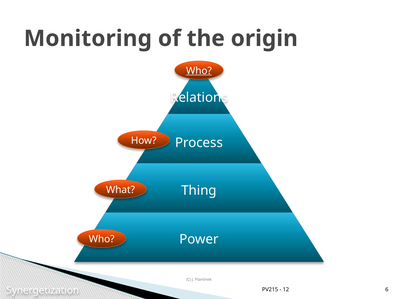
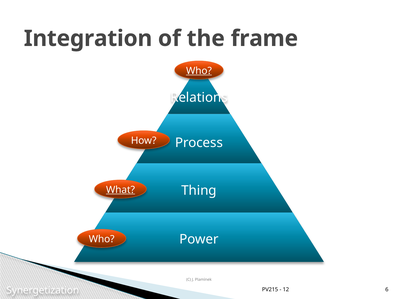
Monitoring: Monitoring -> Integration
origin: origin -> frame
What underline: none -> present
